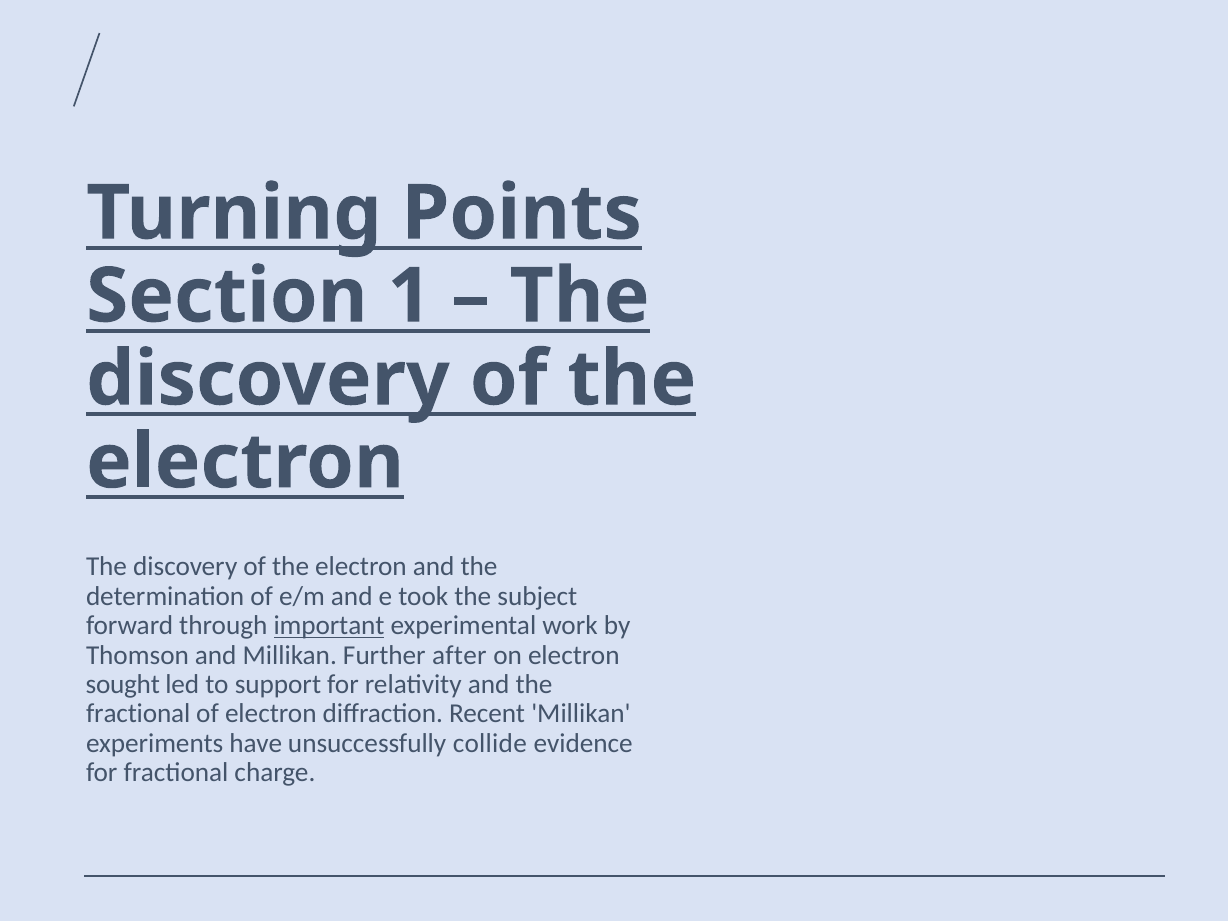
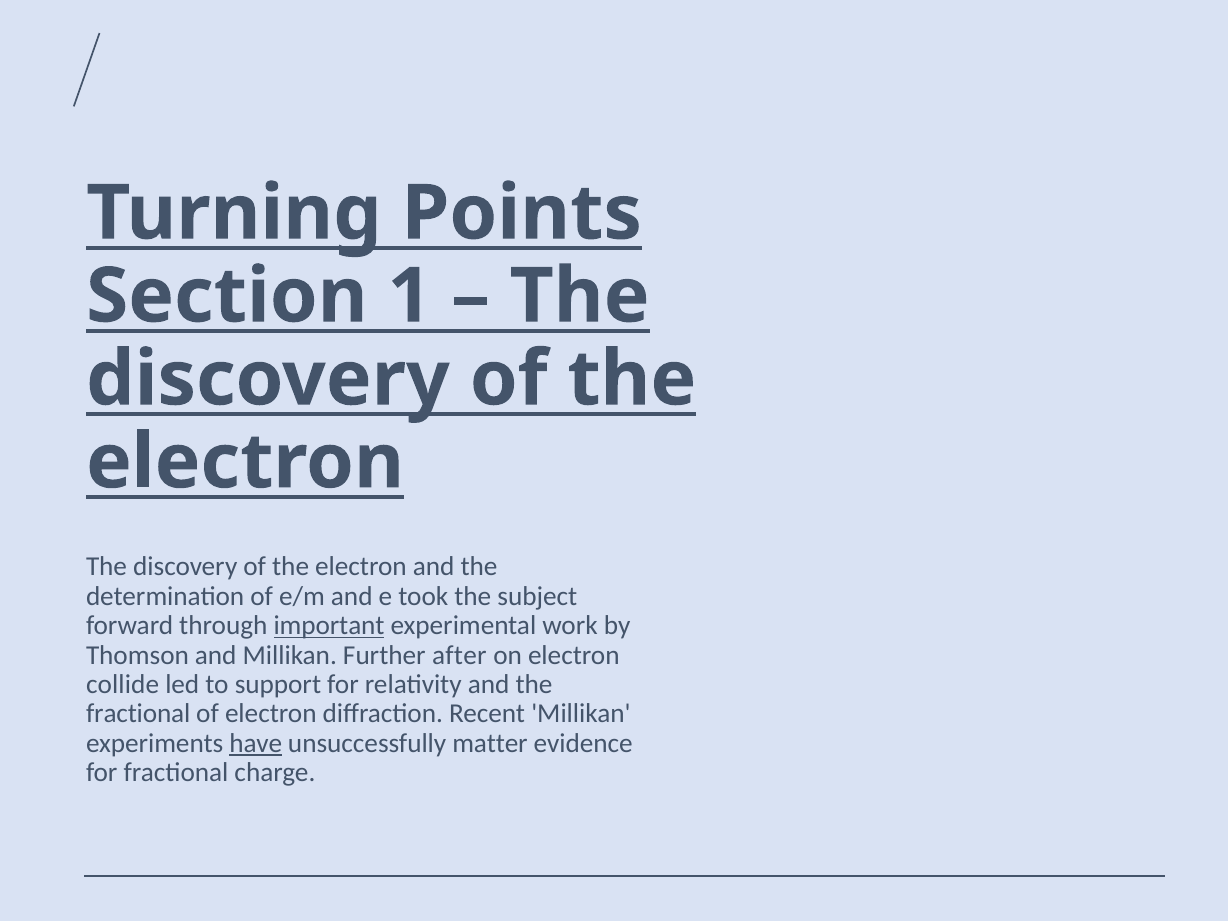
sought: sought -> collide
have underline: none -> present
collide: collide -> matter
